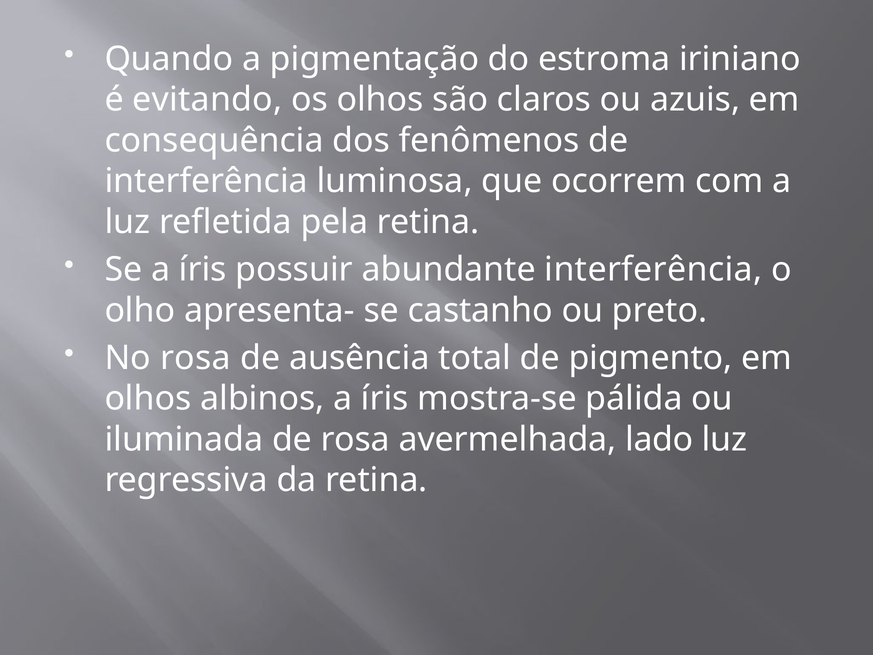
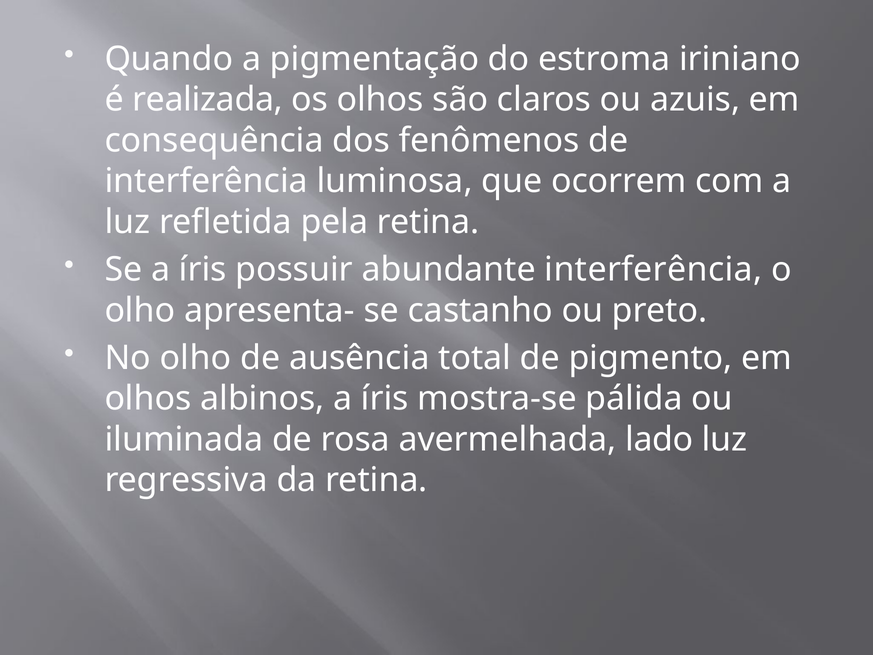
evitando: evitando -> realizada
No rosa: rosa -> olho
